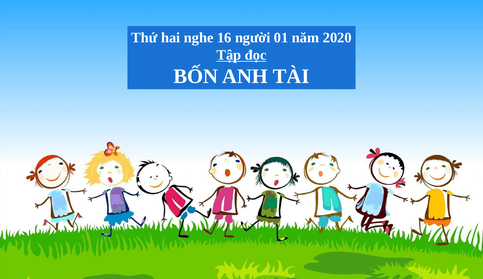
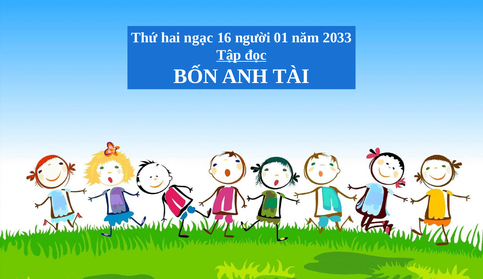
nghe: nghe -> ngạc
2020: 2020 -> 2033
